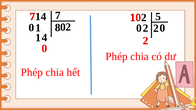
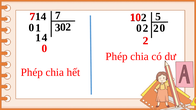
8: 8 -> 3
